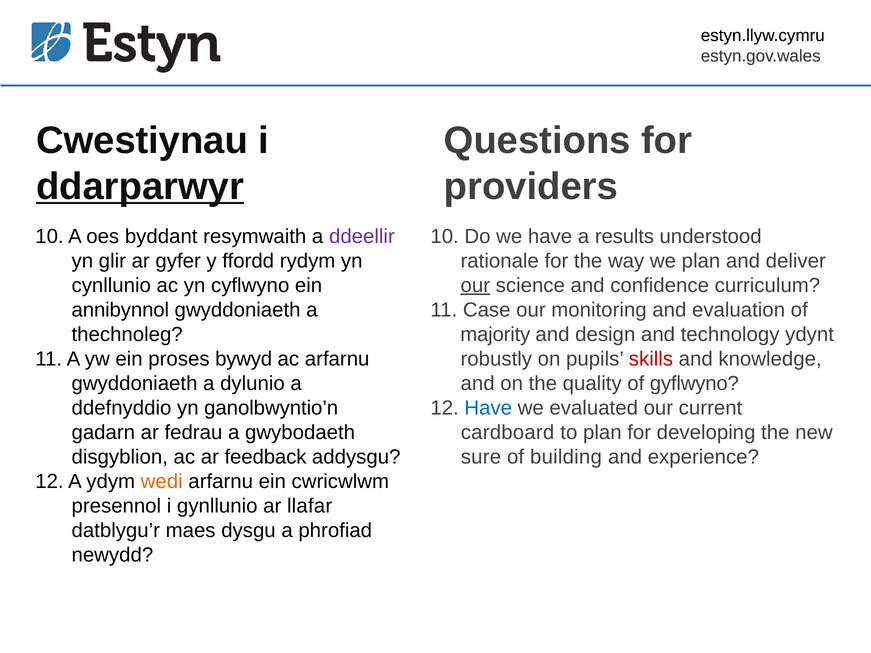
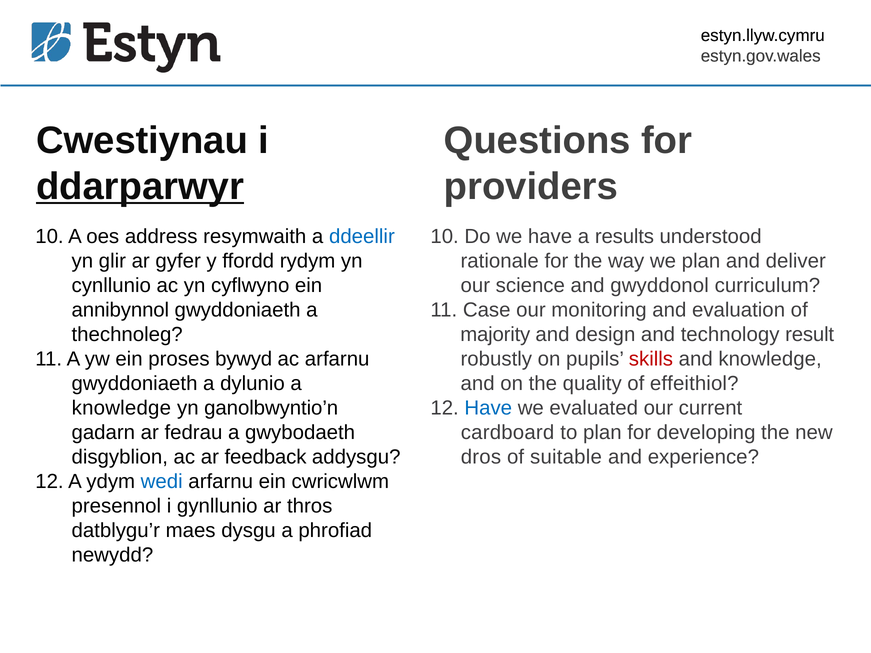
byddant: byddant -> address
ddeellir colour: purple -> blue
our at (475, 286) underline: present -> none
confidence: confidence -> gwyddonol
ydynt: ydynt -> result
gyflwyno: gyflwyno -> effeithiol
ddefnyddio at (121, 408): ddefnyddio -> knowledge
sure: sure -> dros
building: building -> suitable
wedi colour: orange -> blue
llafar: llafar -> thros
